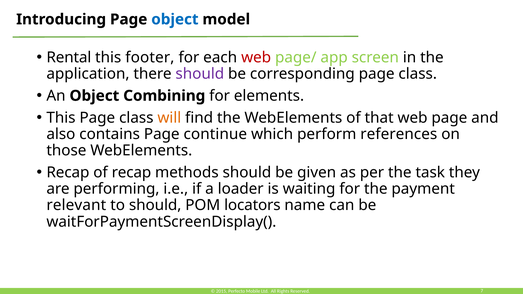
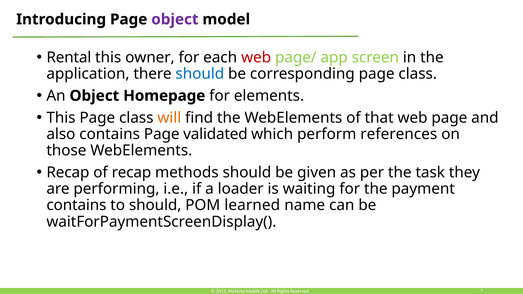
object at (175, 19) colour: blue -> purple
footer: footer -> owner
should at (200, 74) colour: purple -> blue
Combining: Combining -> Homepage
continue: continue -> validated
relevant at (76, 205): relevant -> contains
locators: locators -> learned
